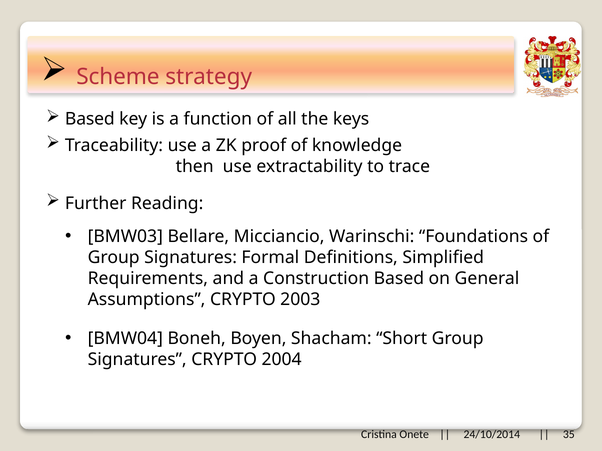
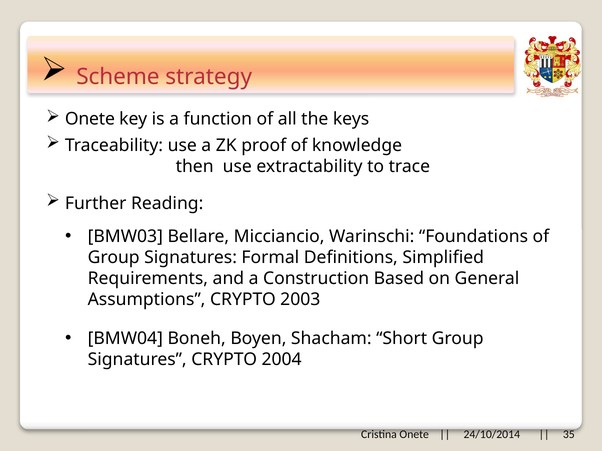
Based at (90, 119): Based -> Onete
